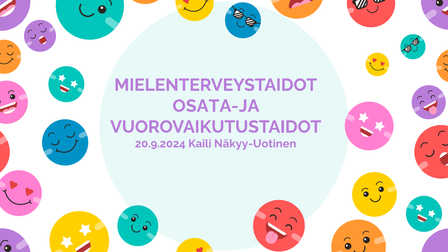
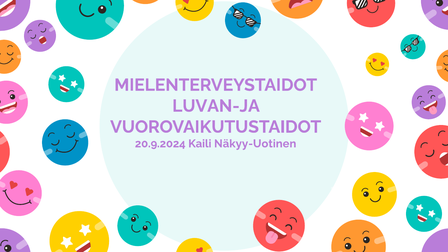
OSATA-JA: OSATA-JA -> LUVAN-JA
